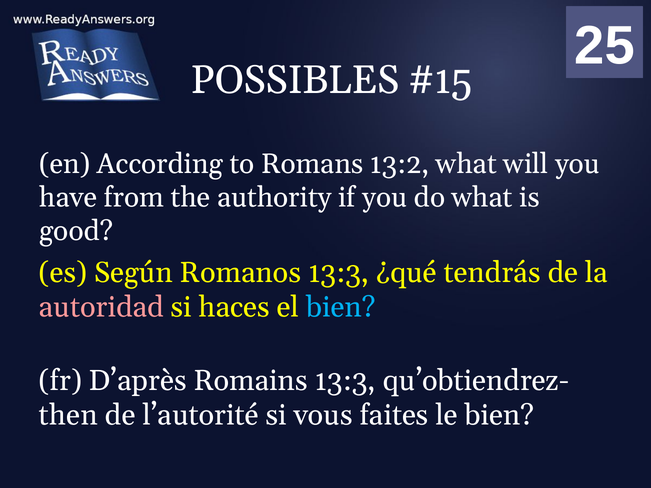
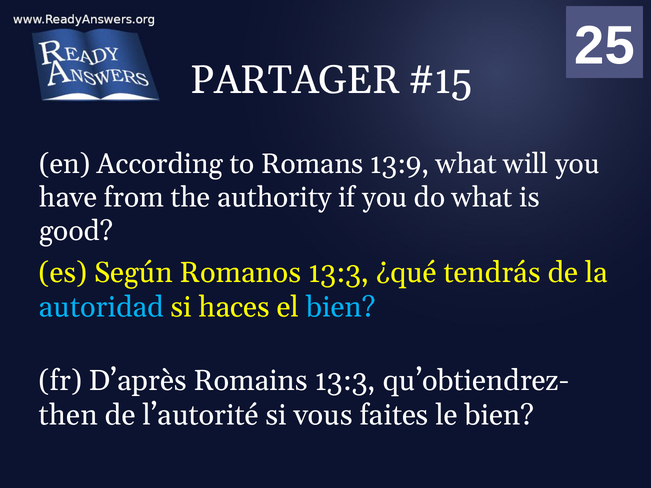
POSSIBLES: POSSIBLES -> PARTAGER
13:2: 13:2 -> 13:9
autoridad colour: pink -> light blue
